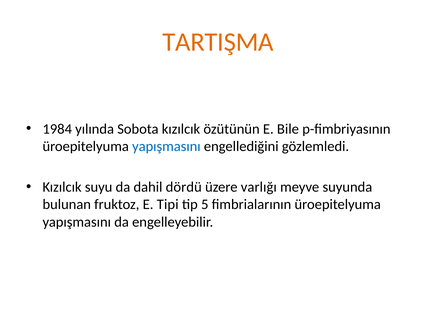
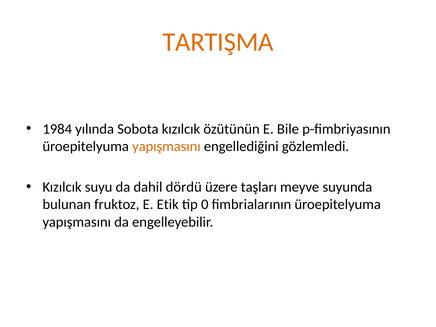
yapışmasını at (166, 146) colour: blue -> orange
varlığı: varlığı -> taşları
Tipi: Tipi -> Etik
5: 5 -> 0
